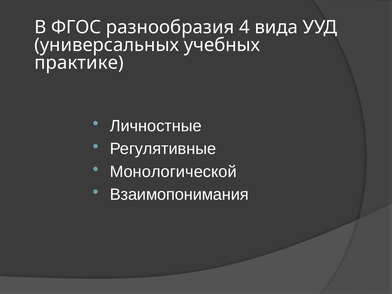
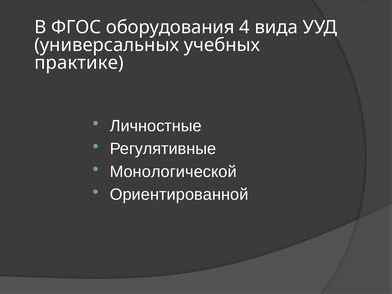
разнообразия: разнообразия -> оборудования
Взаимопонимания: Взаимопонимания -> Ориентированной
